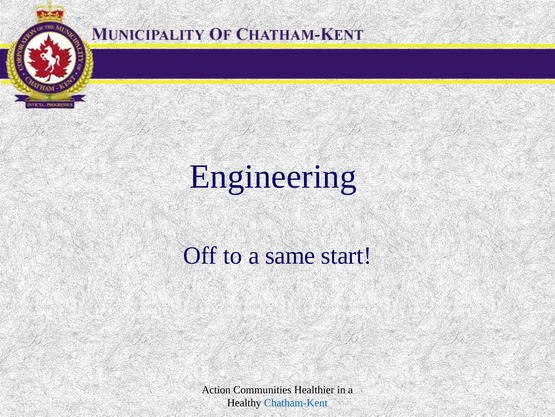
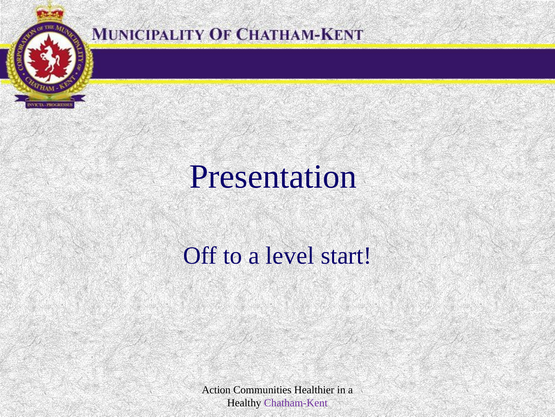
Engineering: Engineering -> Presentation
same: same -> level
Chatham-Kent colour: blue -> purple
